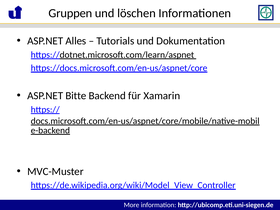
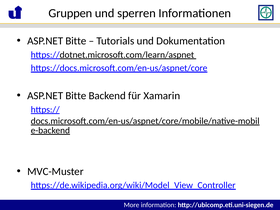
löschen: löschen -> sperren
Alles at (76, 41): Alles -> Bitte
